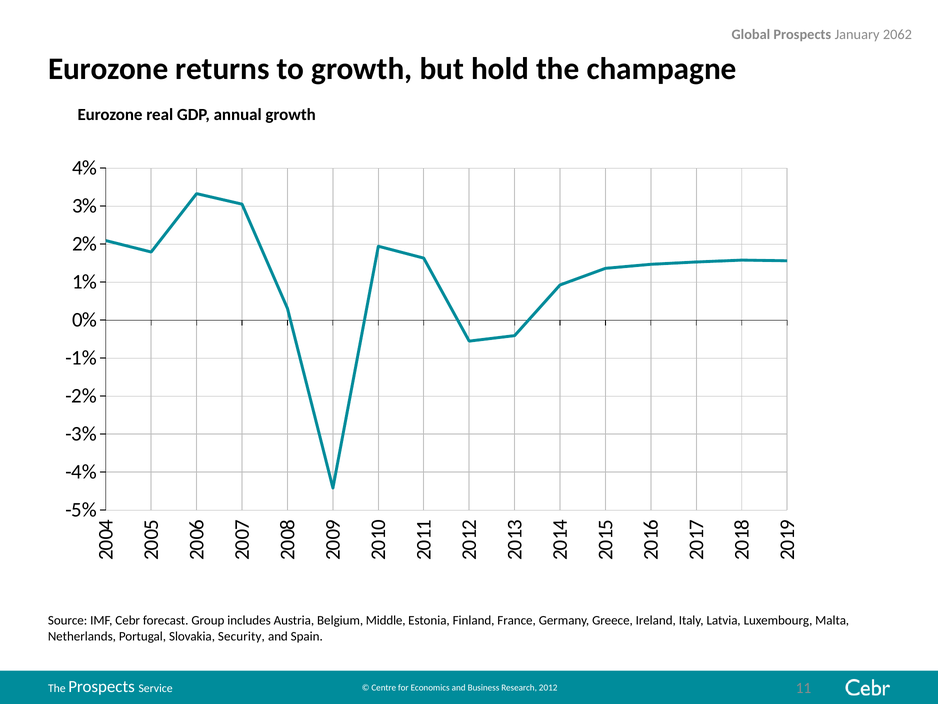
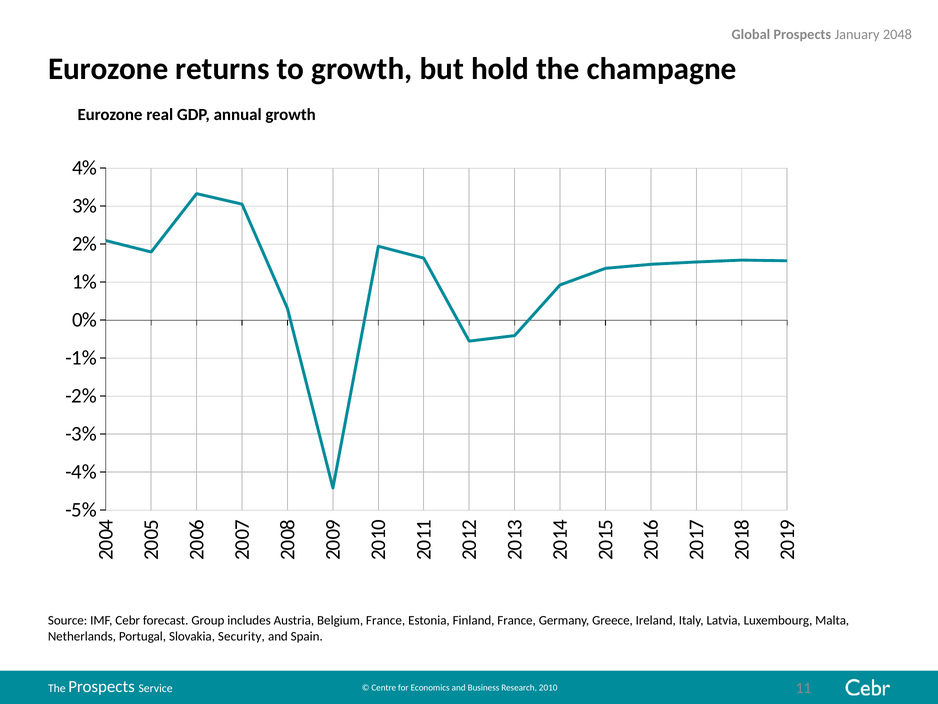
2062: 2062 -> 2048
Belgium Middle: Middle -> France
2012: 2012 -> 2010
